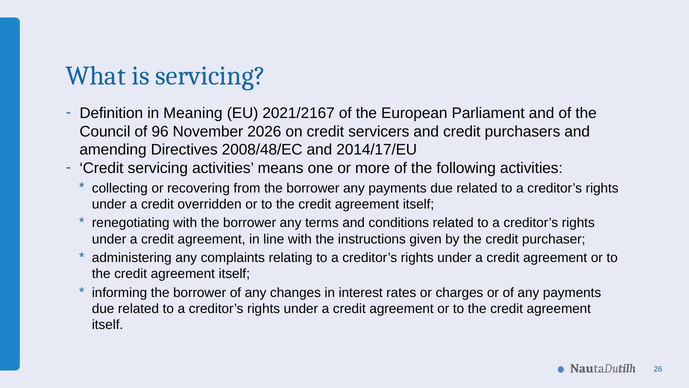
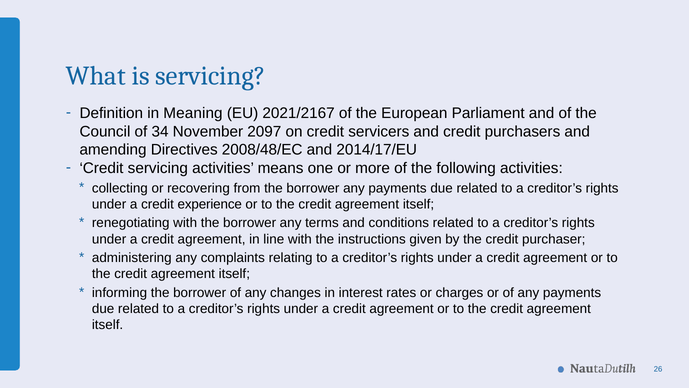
96: 96 -> 34
2026: 2026 -> 2097
overridden: overridden -> experience
